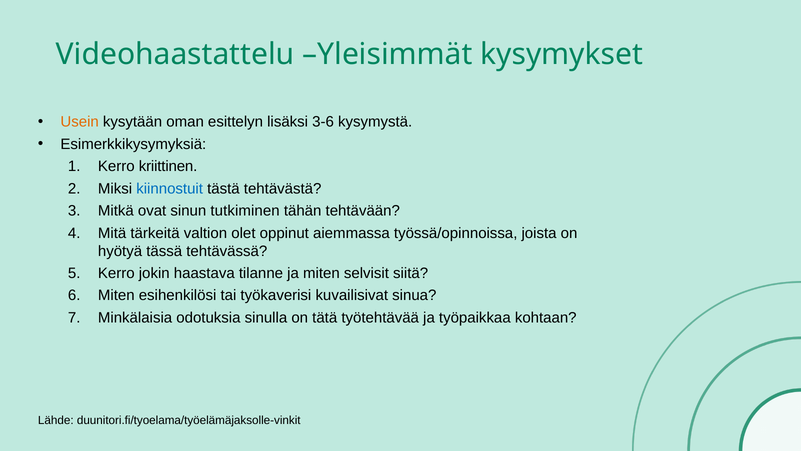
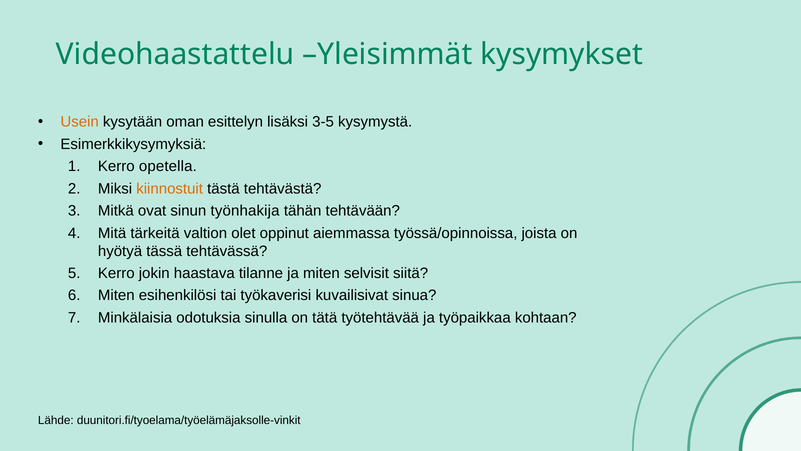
3-6: 3-6 -> 3-5
kriittinen: kriittinen -> opetella
kiinnostuit colour: blue -> orange
tutkiminen: tutkiminen -> työnhakija
